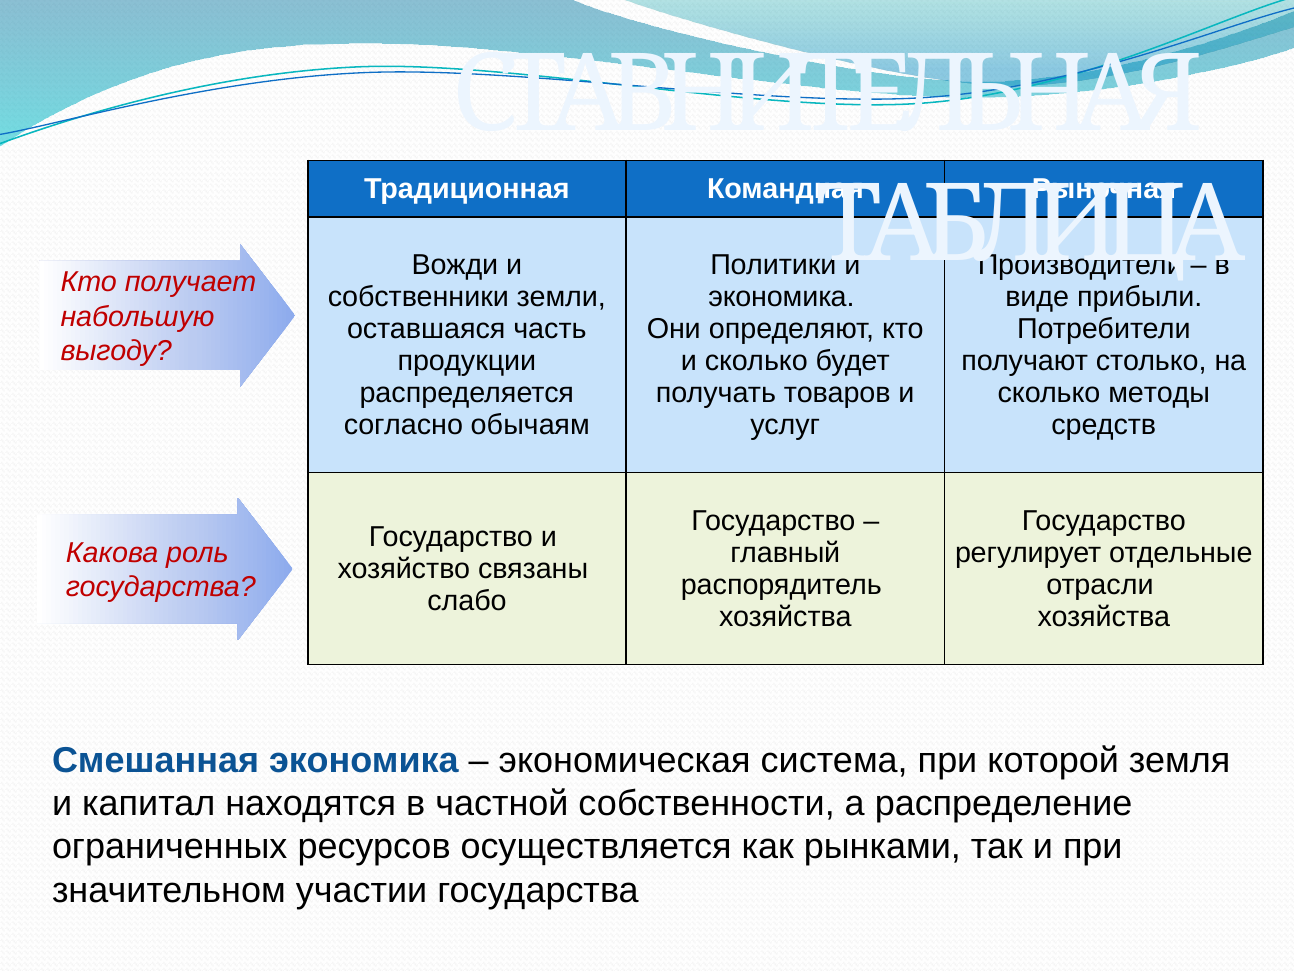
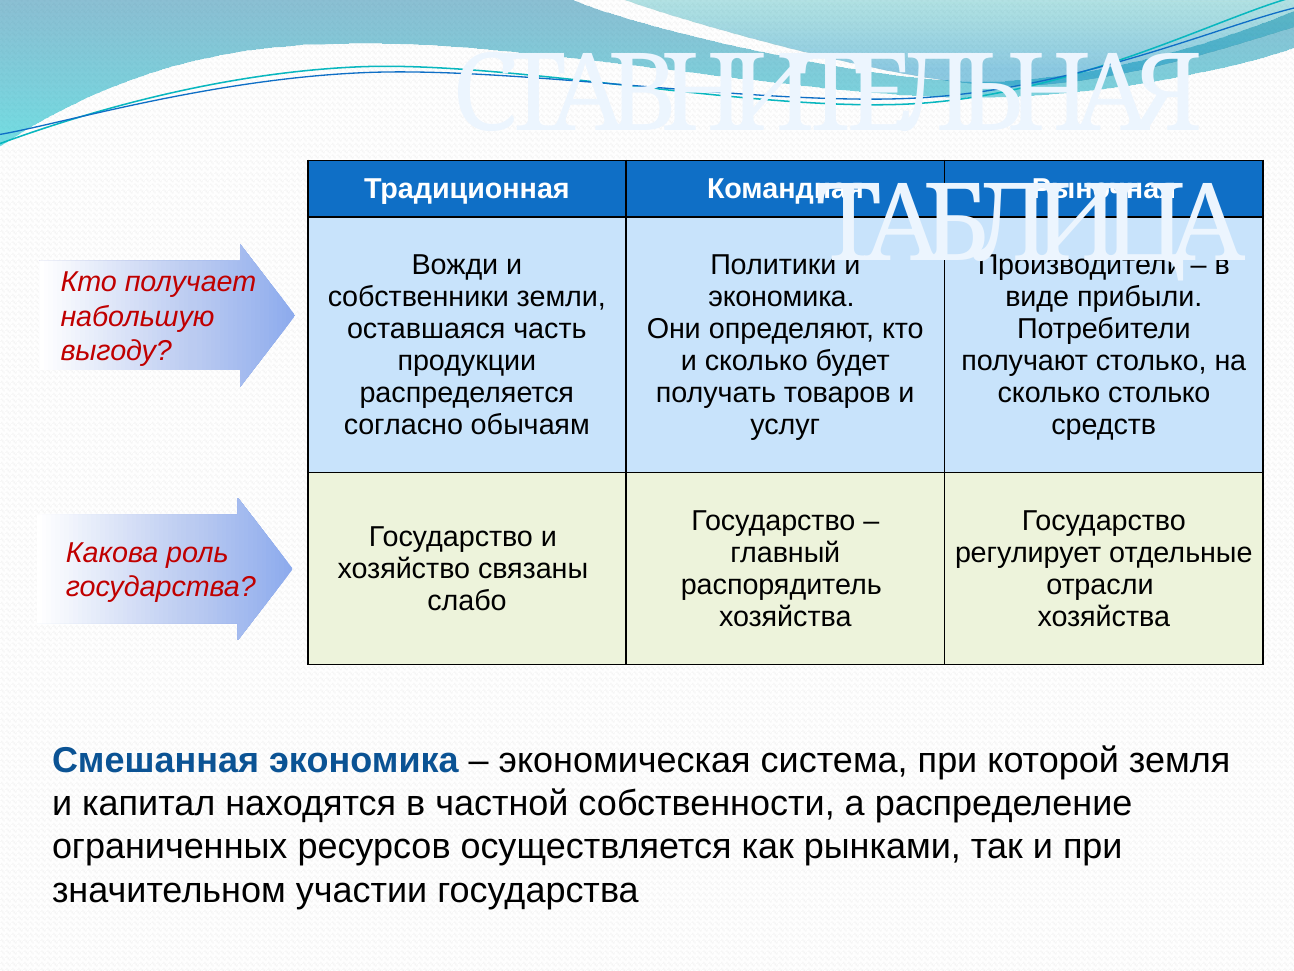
сколько методы: методы -> столько
